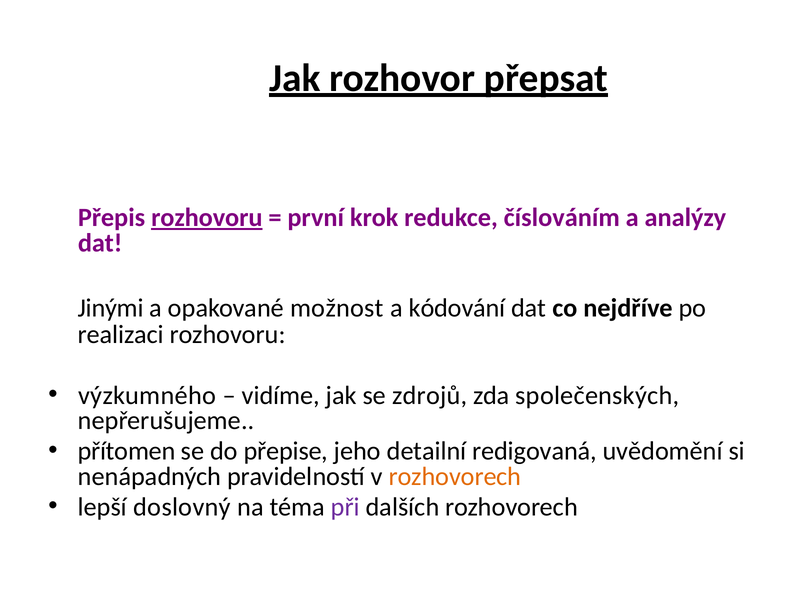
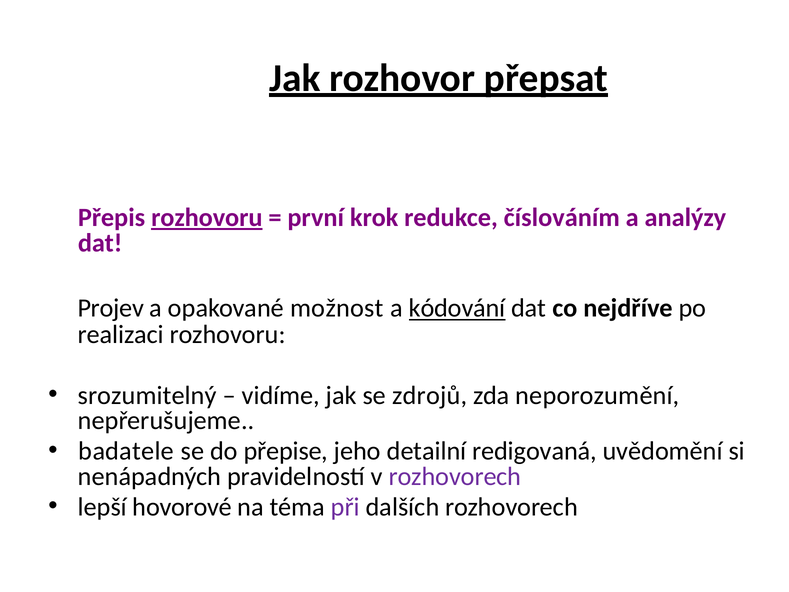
Jinými: Jinými -> Projev
kódování underline: none -> present
výzkumného: výzkumného -> srozumitelný
společenských: společenských -> neporozumění
přítomen: přítomen -> badatele
rozhovorech at (455, 476) colour: orange -> purple
doslovný: doslovný -> hovorové
